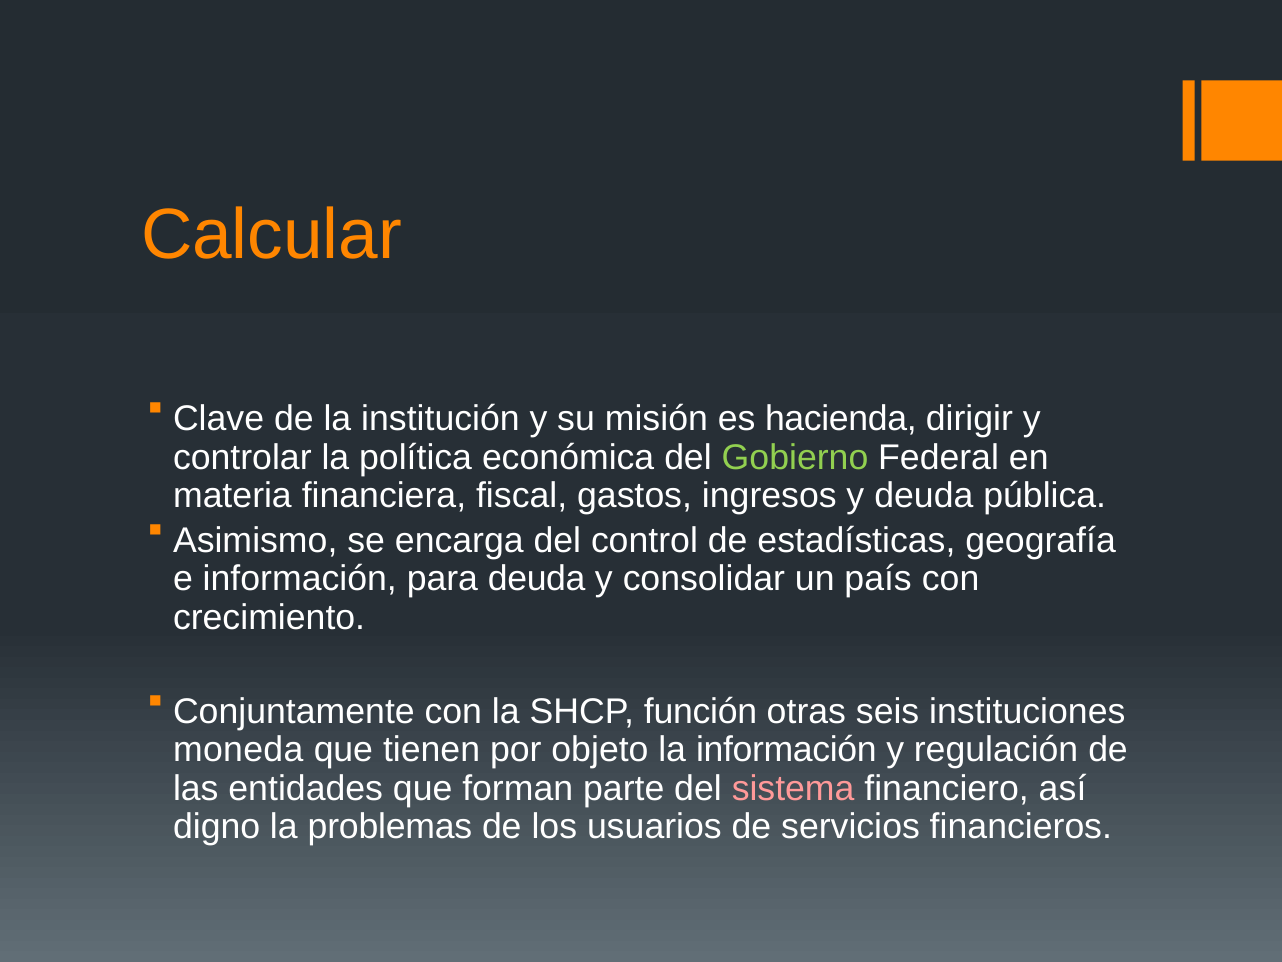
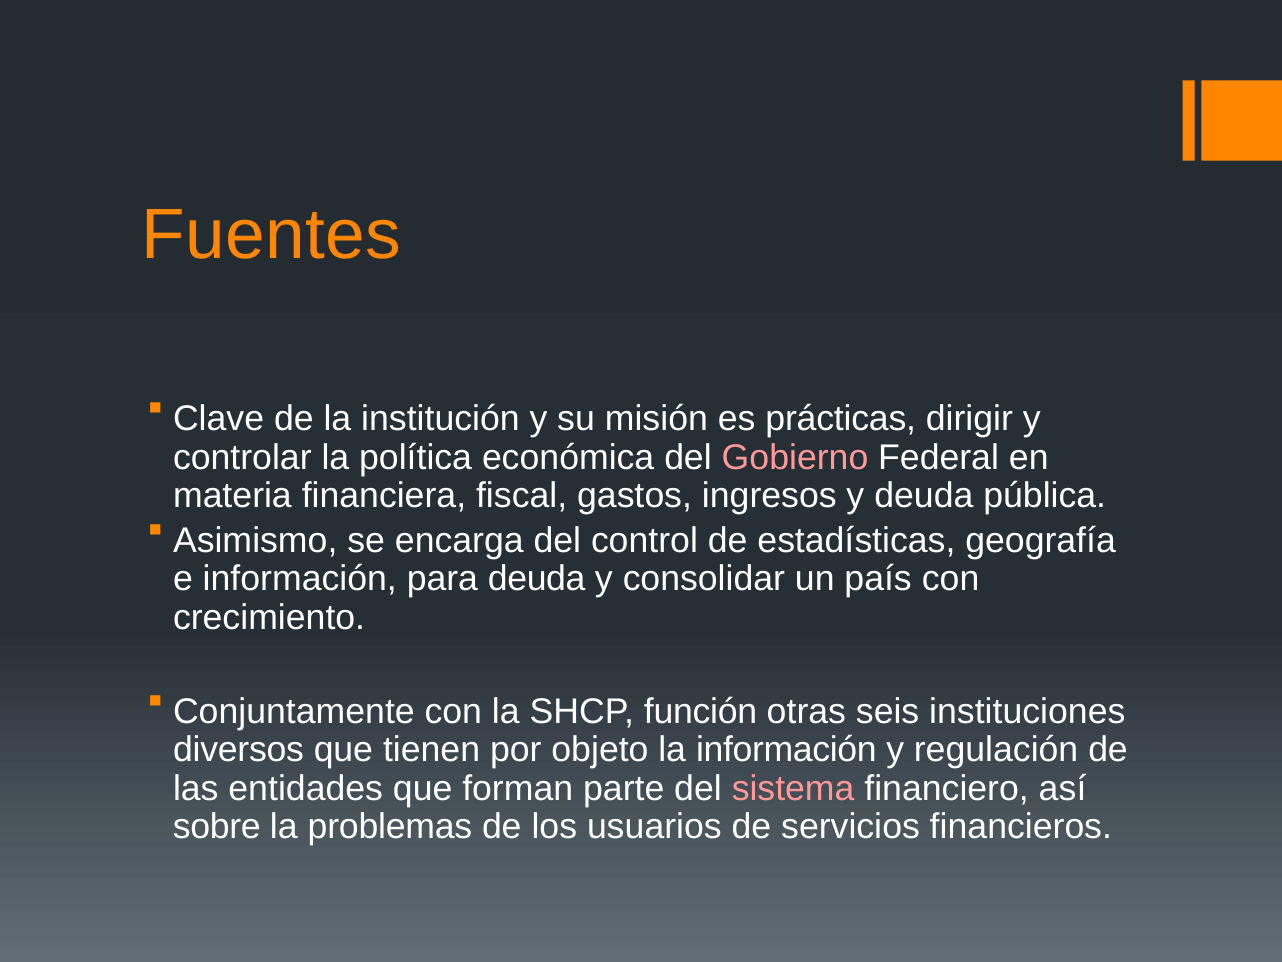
Calcular: Calcular -> Fuentes
hacienda: hacienda -> prácticas
Gobierno colour: light green -> pink
moneda: moneda -> diversos
digno: digno -> sobre
